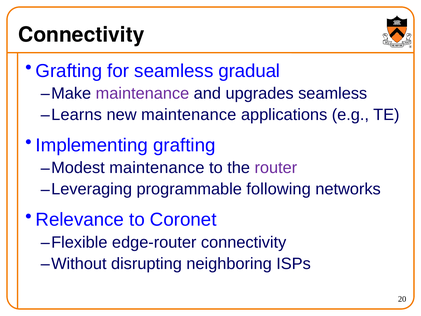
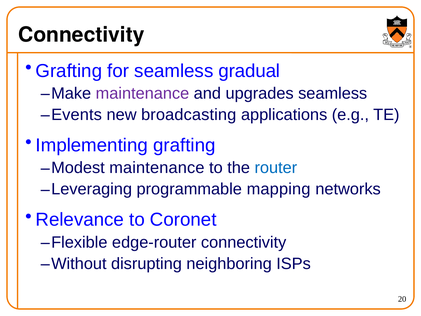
Learns: Learns -> Events
new maintenance: maintenance -> broadcasting
router colour: purple -> blue
following: following -> mapping
